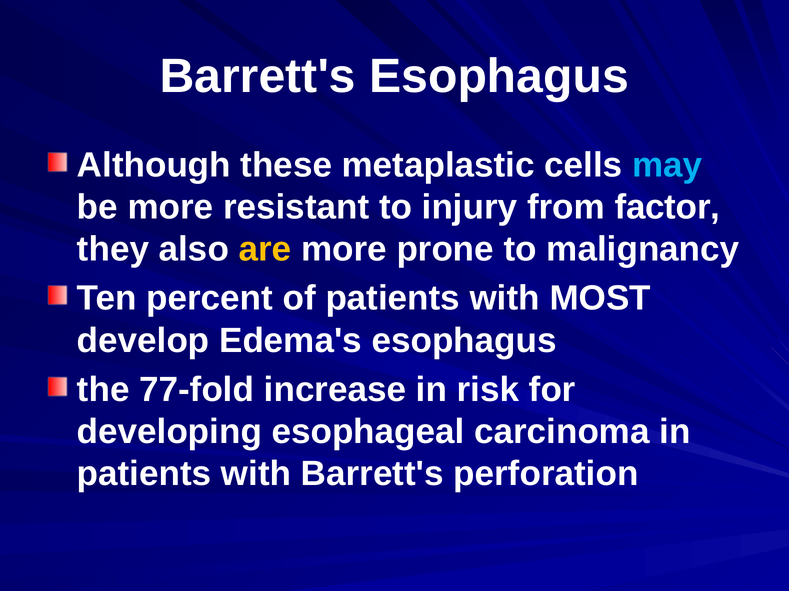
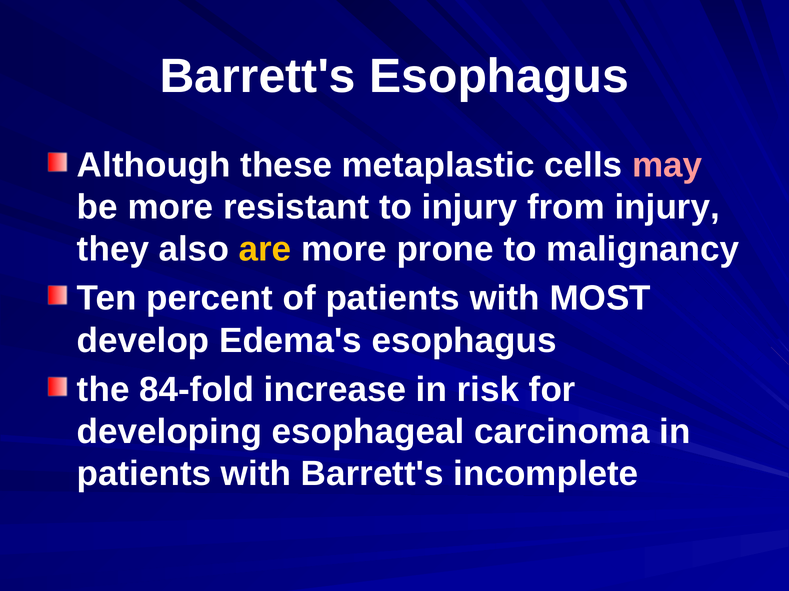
may colour: light blue -> pink
from factor: factor -> injury
77-fold: 77-fold -> 84-fold
perforation: perforation -> incomplete
